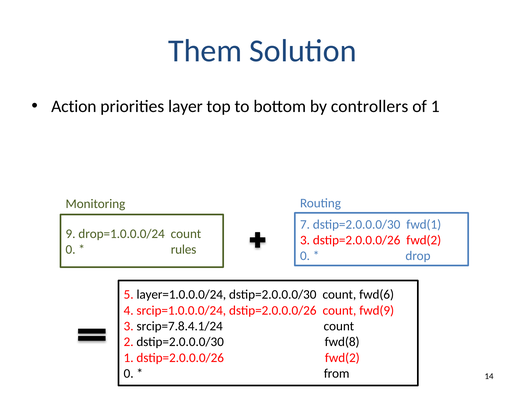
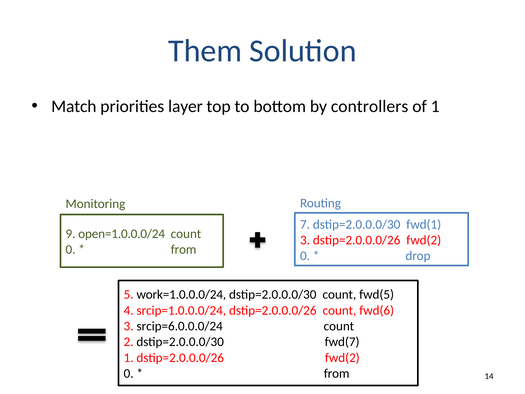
Action: Action -> Match
drop=1.0.0.0/24: drop=1.0.0.0/24 -> open=1.0.0.0/24
rules at (184, 249): rules -> from
layer=1.0.0.0/24: layer=1.0.0.0/24 -> work=1.0.0.0/24
fwd(6: fwd(6 -> fwd(5
fwd(9: fwd(9 -> fwd(6
srcip=7.8.4.1/24: srcip=7.8.4.1/24 -> srcip=6.0.0.0/24
fwd(8: fwd(8 -> fwd(7
